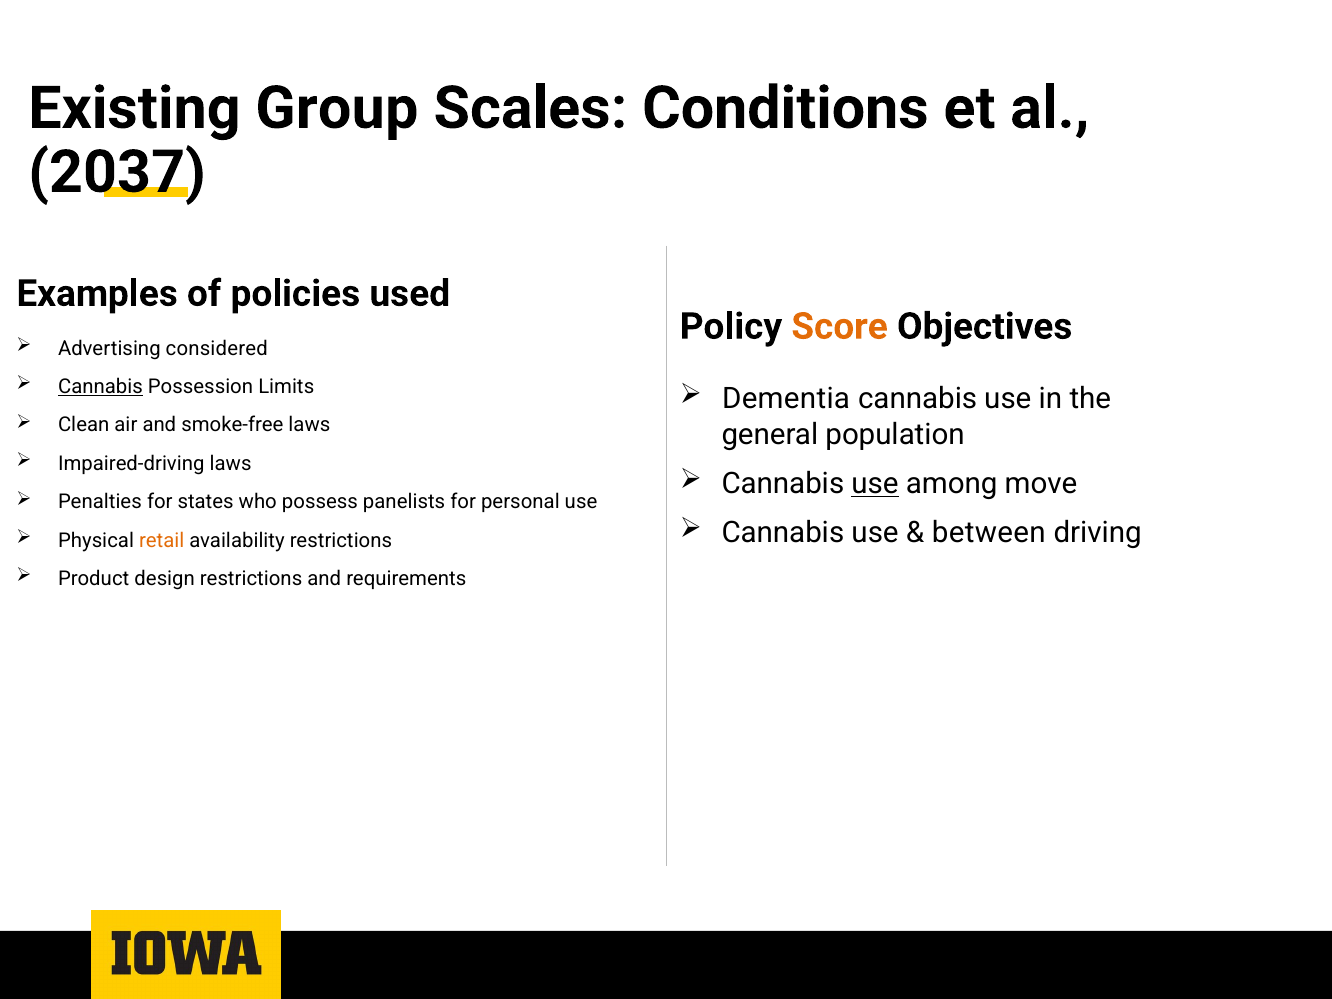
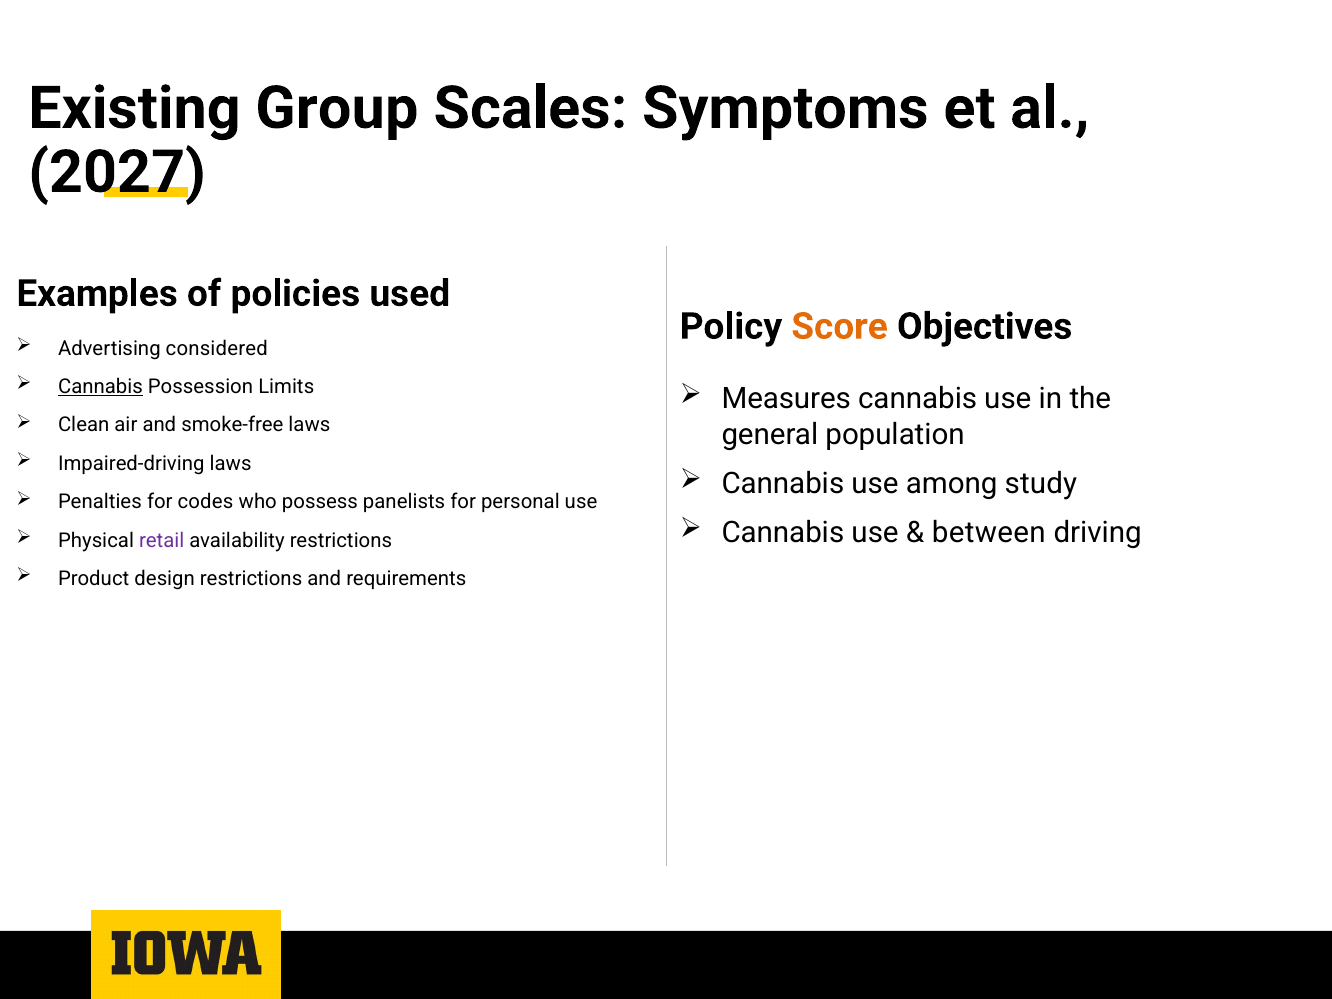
Conditions: Conditions -> Symptoms
2037: 2037 -> 2027
Dementia: Dementia -> Measures
use at (875, 484) underline: present -> none
move: move -> study
states: states -> codes
retail colour: orange -> purple
